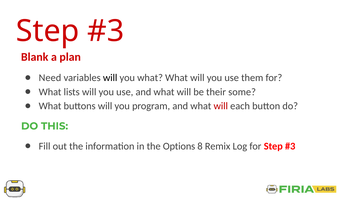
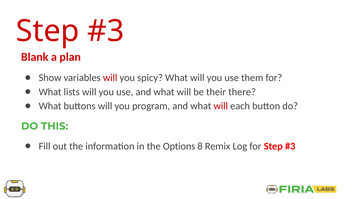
Need: Need -> Show
will at (110, 78) colour: black -> red
you what: what -> spicy
some: some -> there
